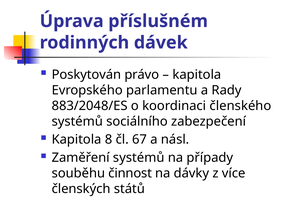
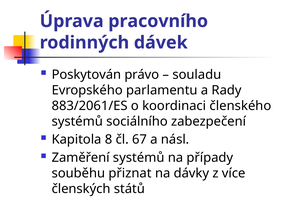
příslušném: příslušném -> pracovního
kapitola at (197, 75): kapitola -> souladu
883/2048/ES: 883/2048/ES -> 883/2061/ES
činnost: činnost -> přiznat
